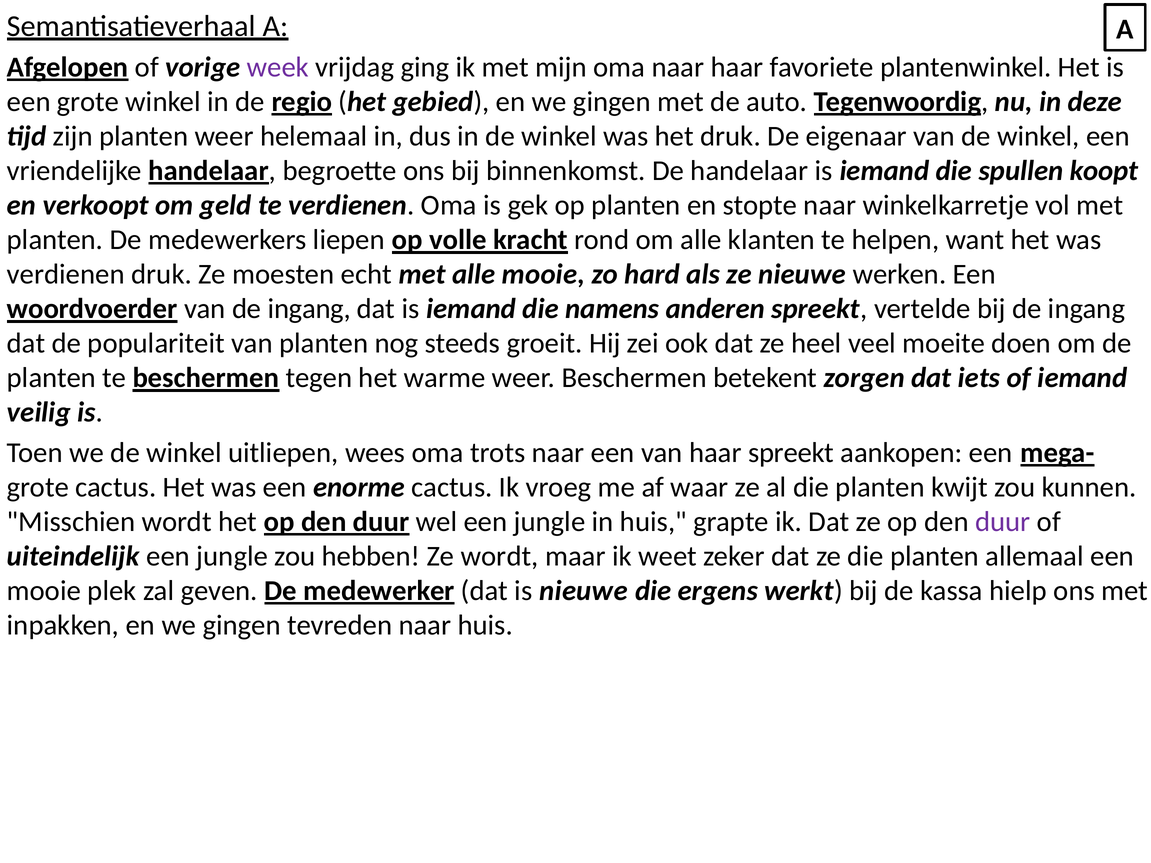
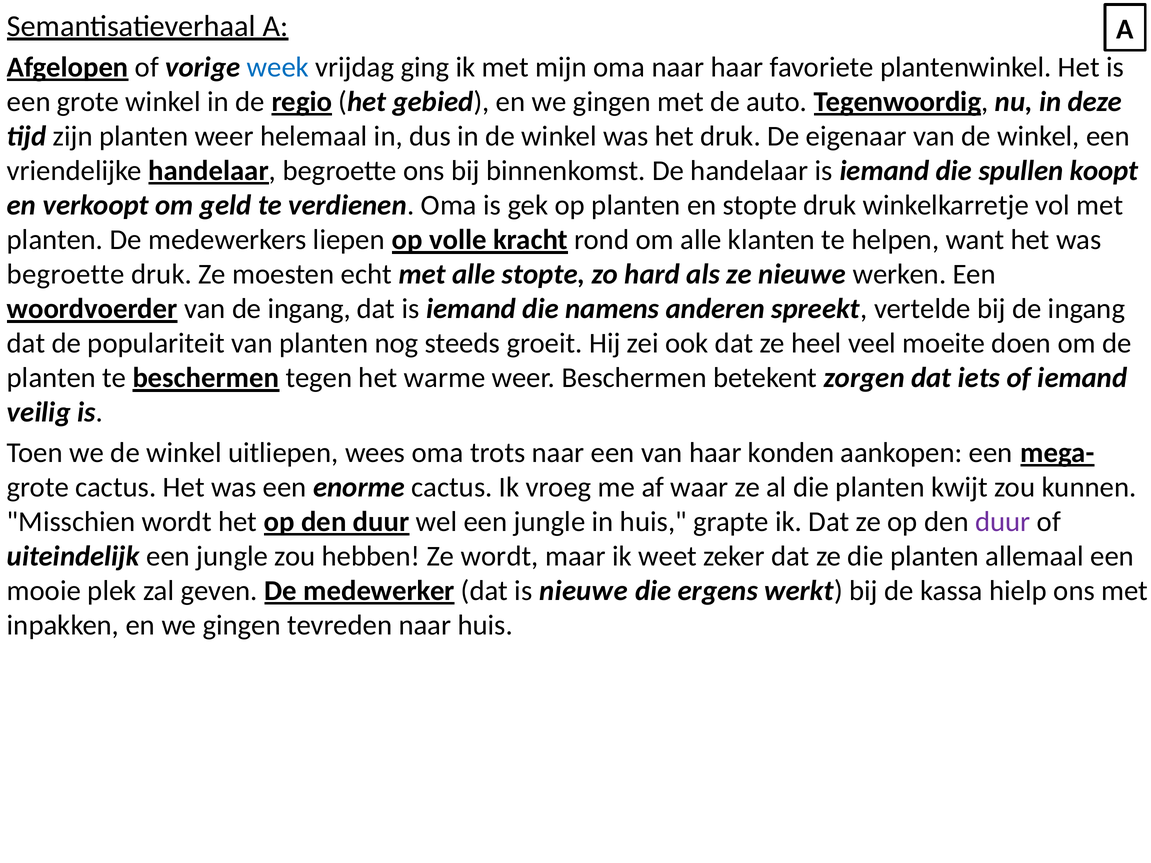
week colour: purple -> blue
stopte naar: naar -> druk
verdienen at (66, 274): verdienen -> begroette
alle mooie: mooie -> stopte
haar spreekt: spreekt -> konden
